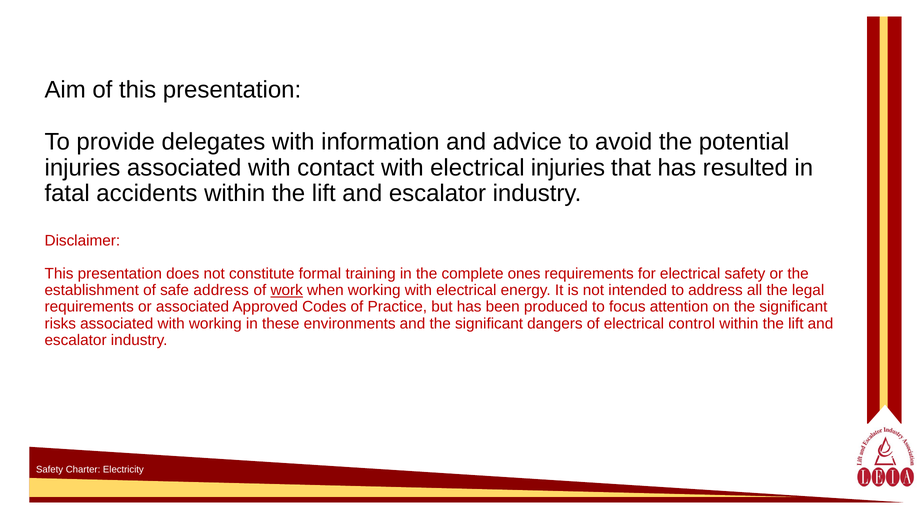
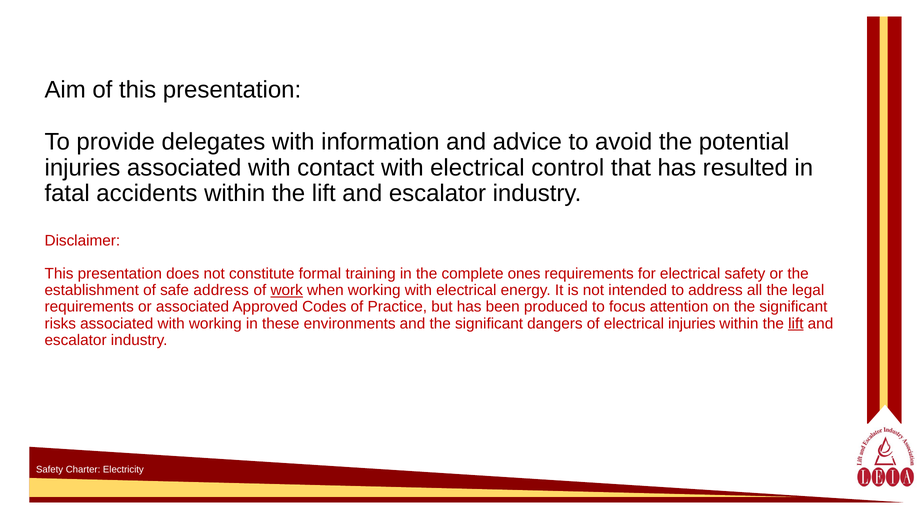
electrical injuries: injuries -> control
electrical control: control -> injuries
lift at (796, 323) underline: none -> present
